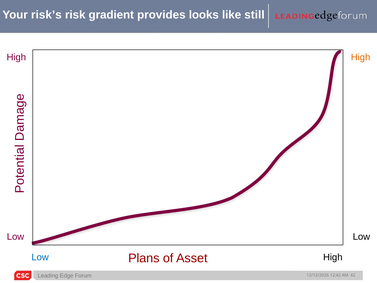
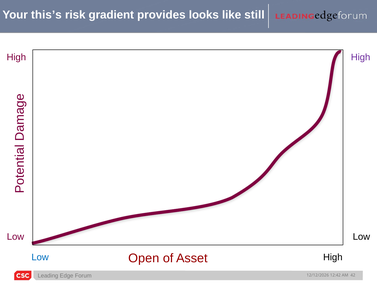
risk’s: risk’s -> this’s
High at (361, 57) colour: orange -> purple
Plans: Plans -> Open
